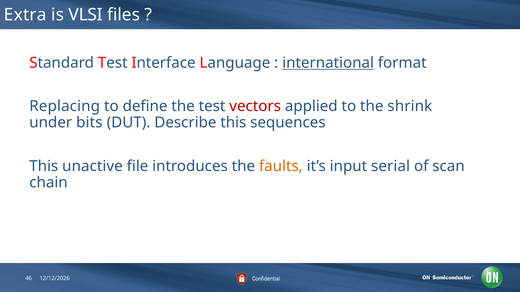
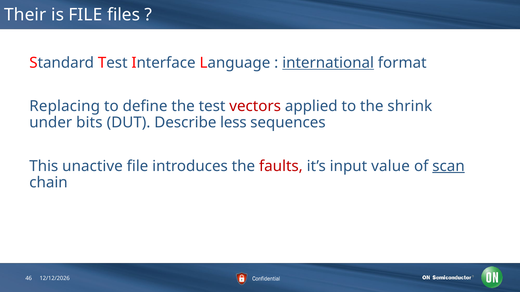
Extra: Extra -> Their
is VLSI: VLSI -> FILE
Describe this: this -> less
faults colour: orange -> red
serial: serial -> value
scan underline: none -> present
